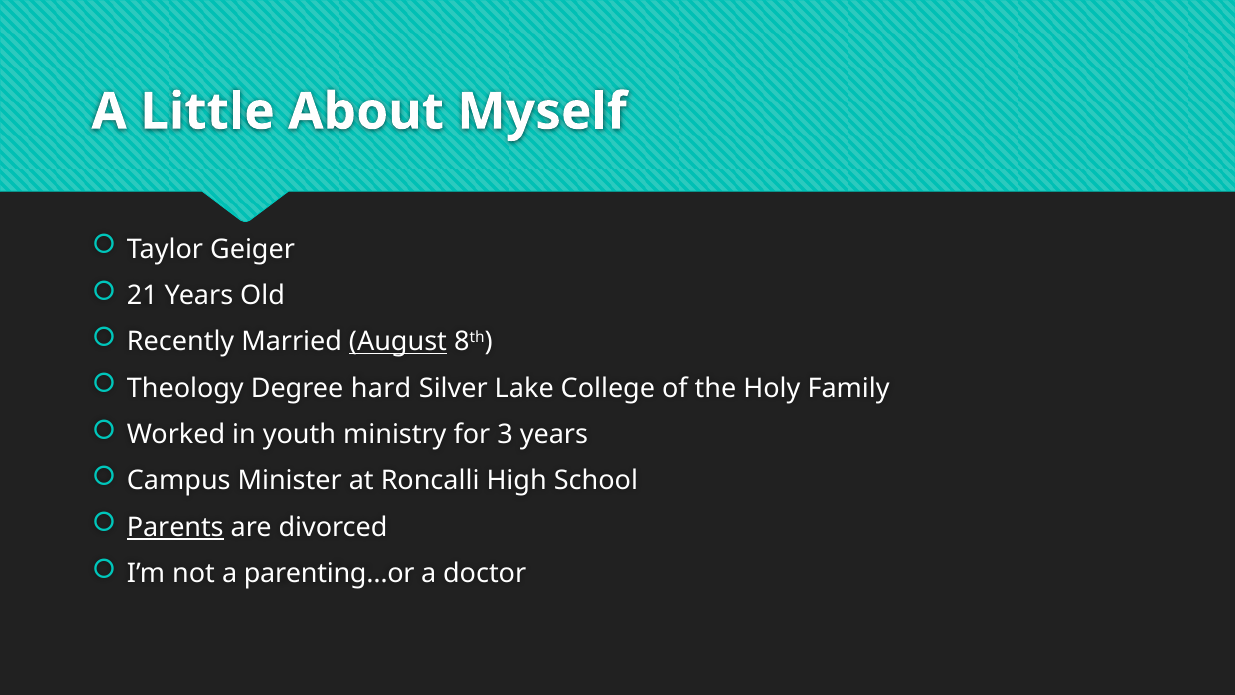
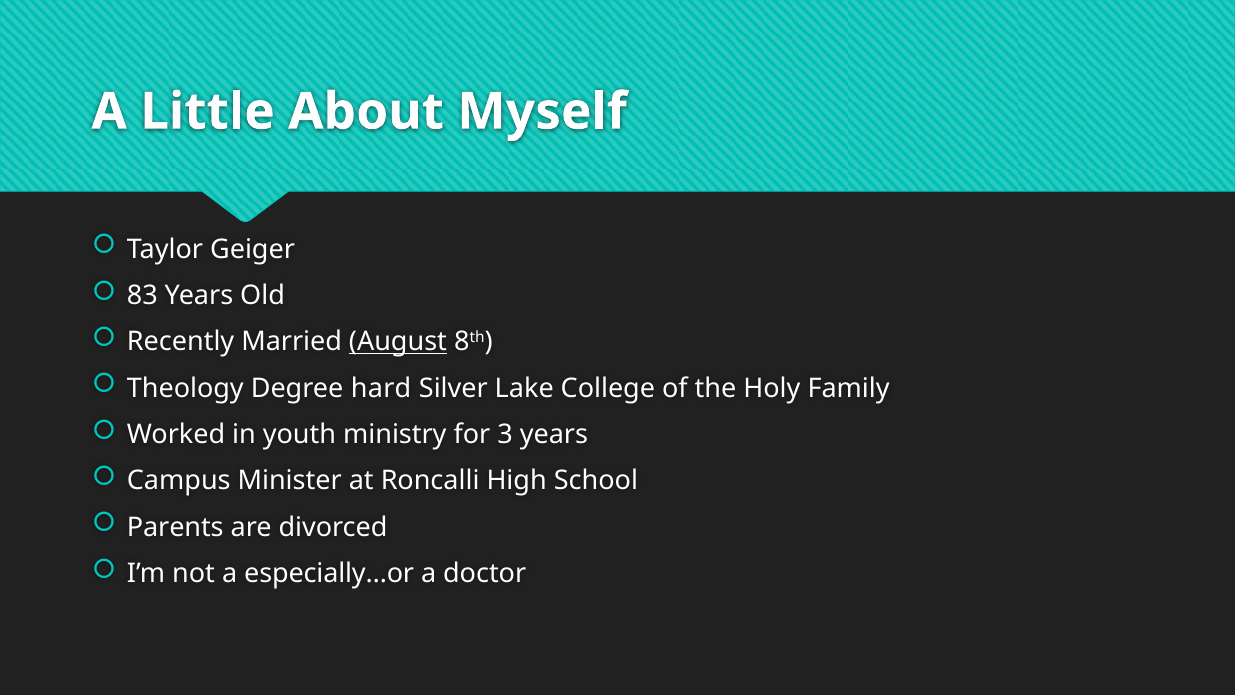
21: 21 -> 83
Parents underline: present -> none
parenting…or: parenting…or -> especially…or
